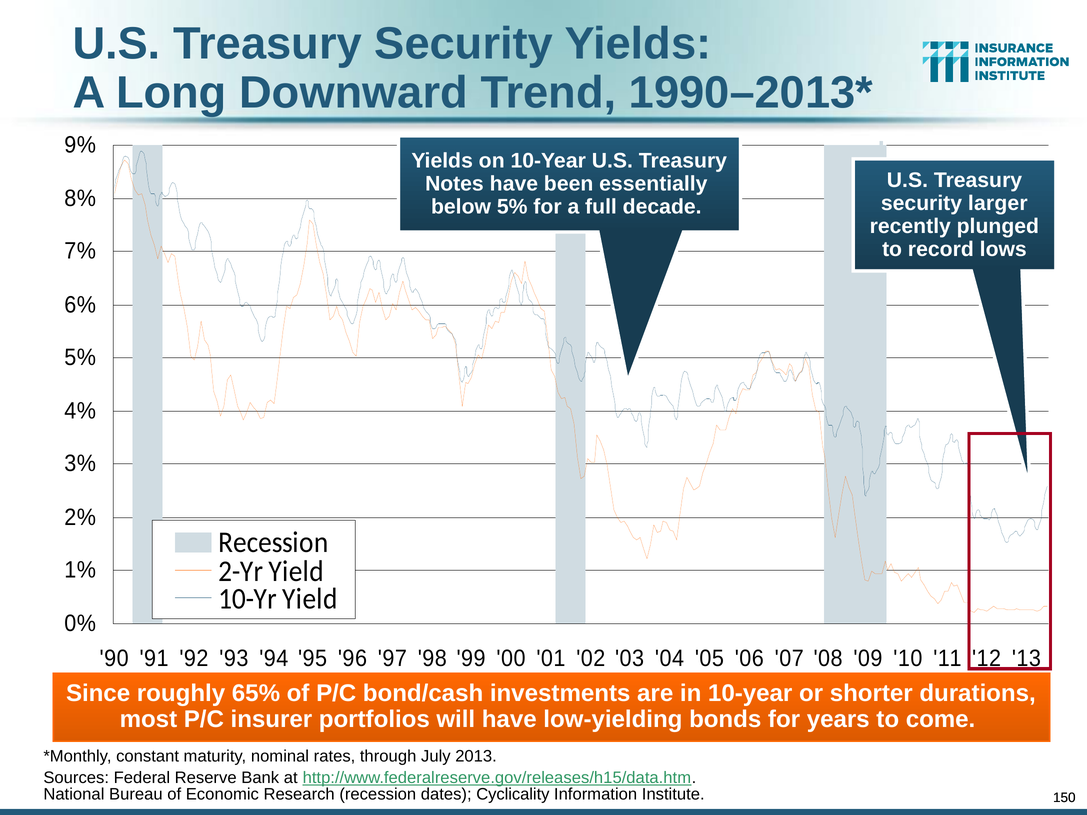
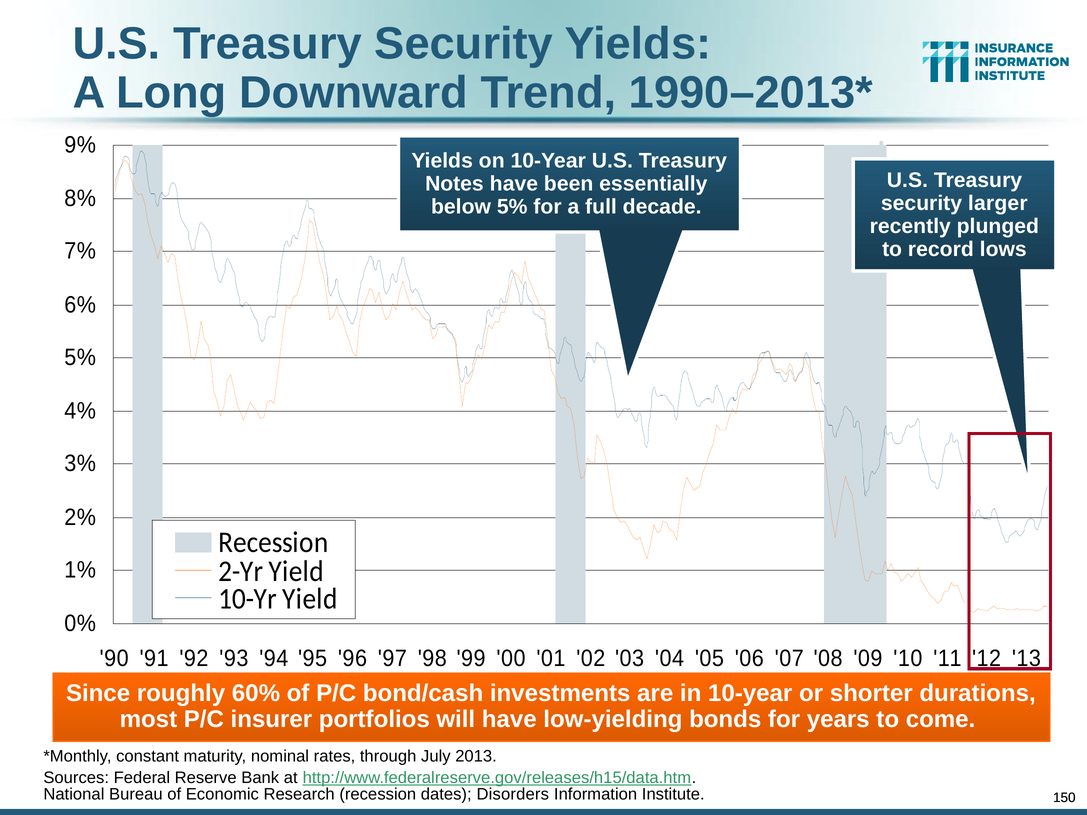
65%: 65% -> 60%
Cyclicality: Cyclicality -> Disorders
